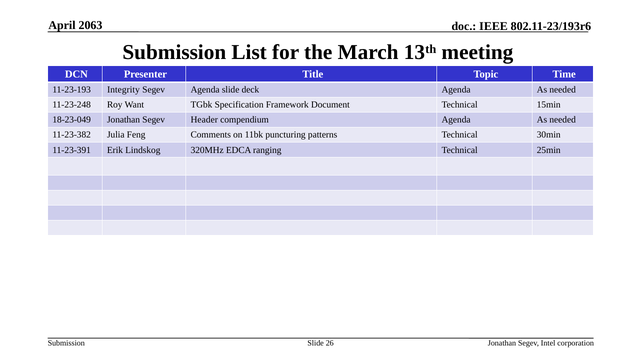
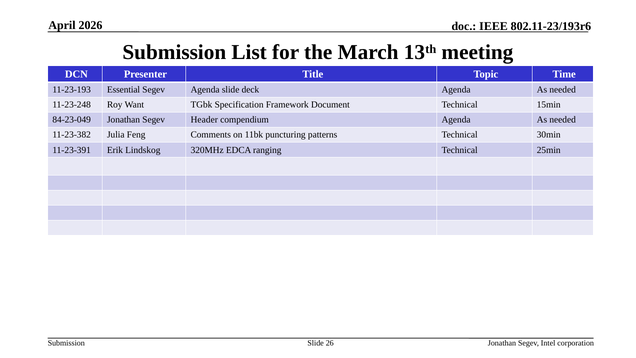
2063: 2063 -> 2026
Integrity: Integrity -> Essential
18-23-049: 18-23-049 -> 84-23-049
